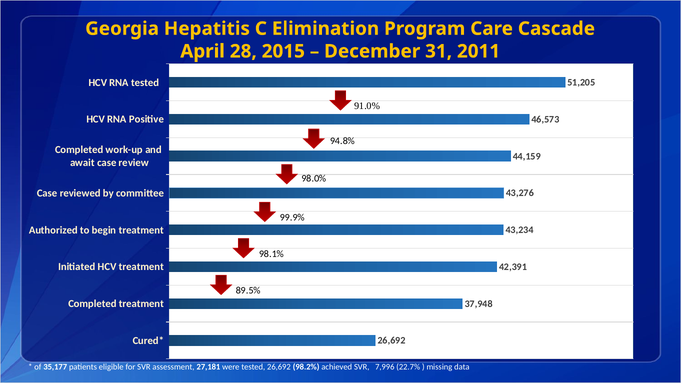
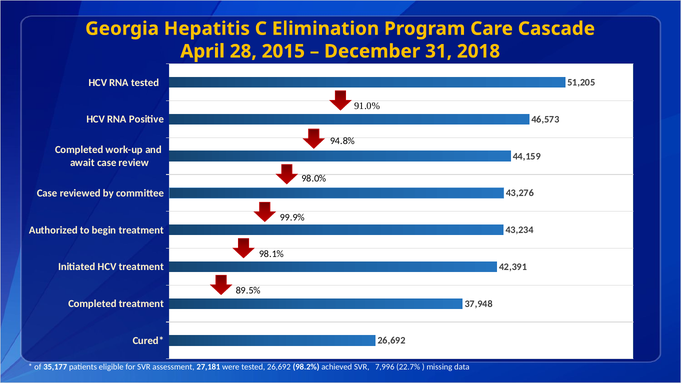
2011: 2011 -> 2018
